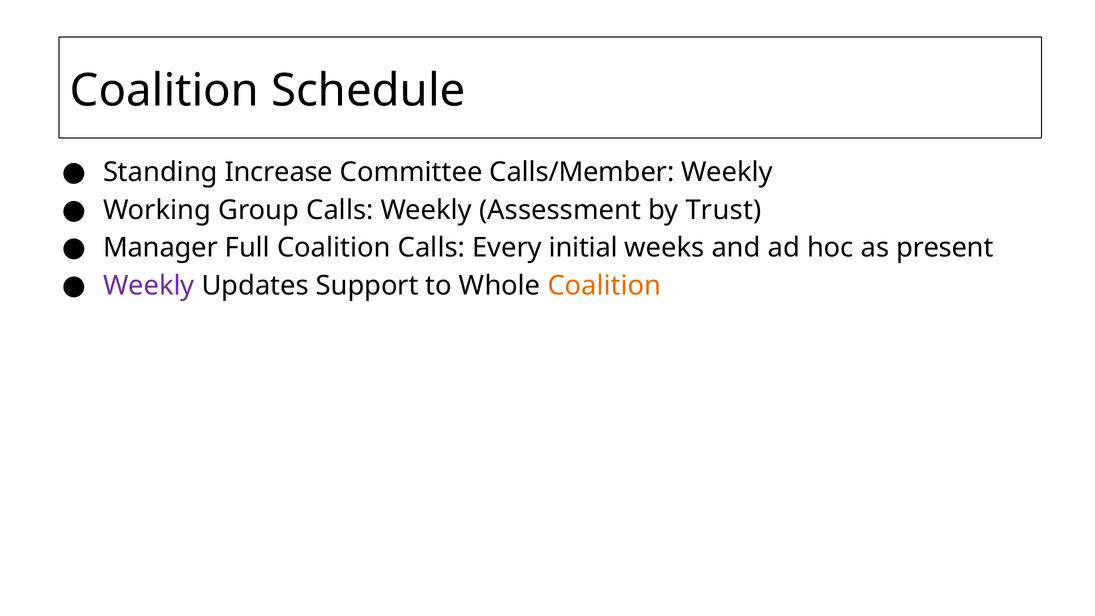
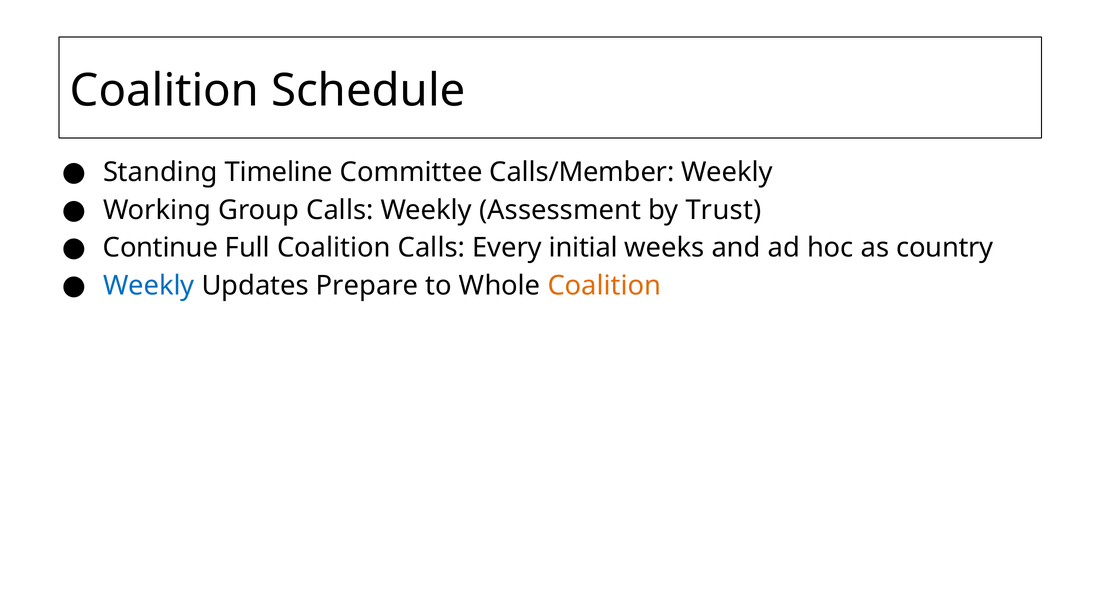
Increase: Increase -> Timeline
Manager: Manager -> Continue
present: present -> country
Weekly at (149, 285) colour: purple -> blue
Support: Support -> Prepare
